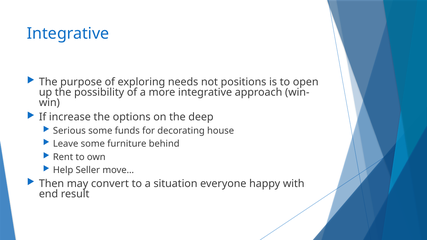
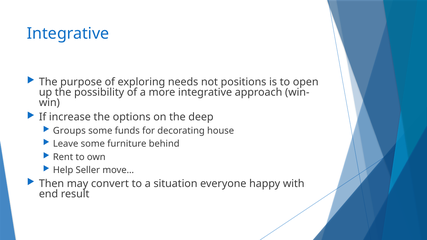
Serious: Serious -> Groups
